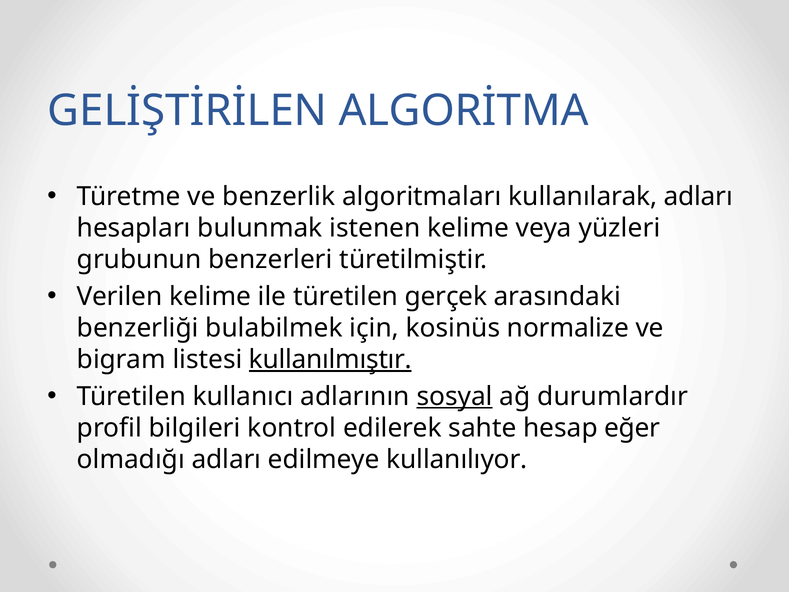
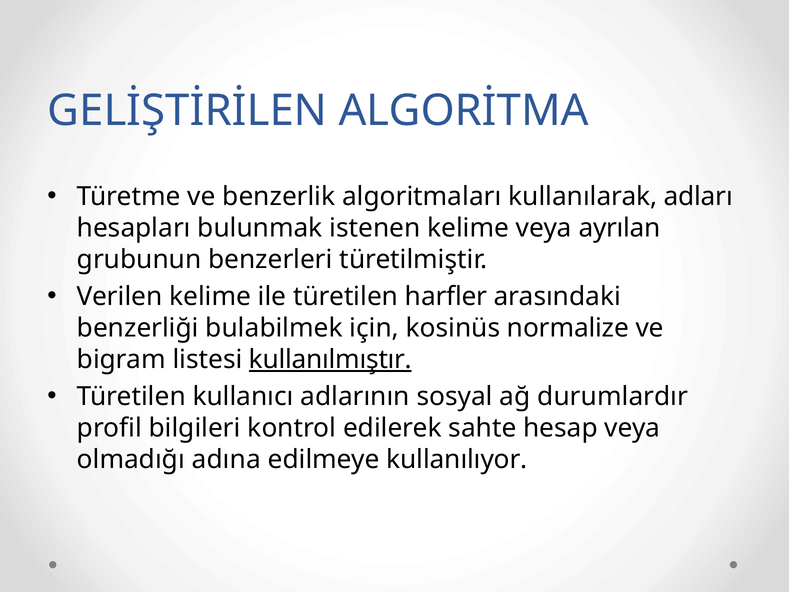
yüzleri: yüzleri -> ayrılan
gerçek: gerçek -> harfler
sosyal underline: present -> none
hesap eğer: eğer -> veya
olmadığı adları: adları -> adına
